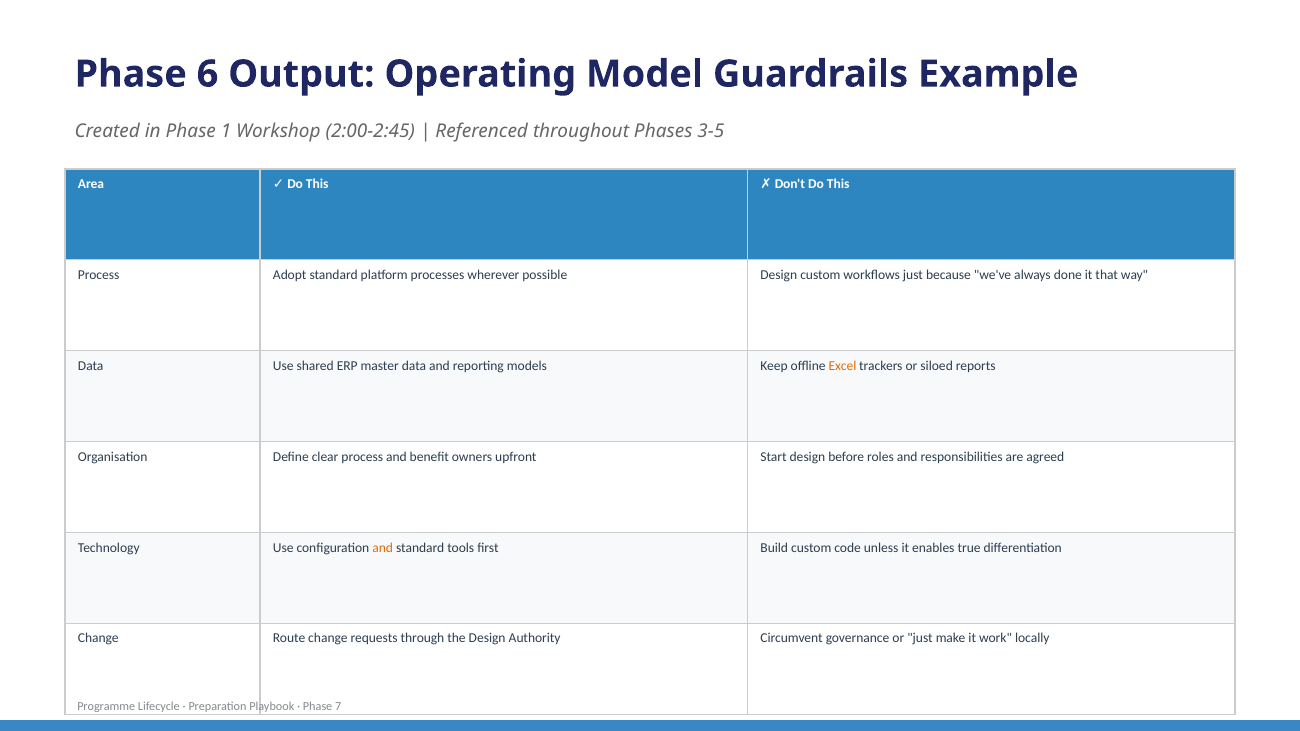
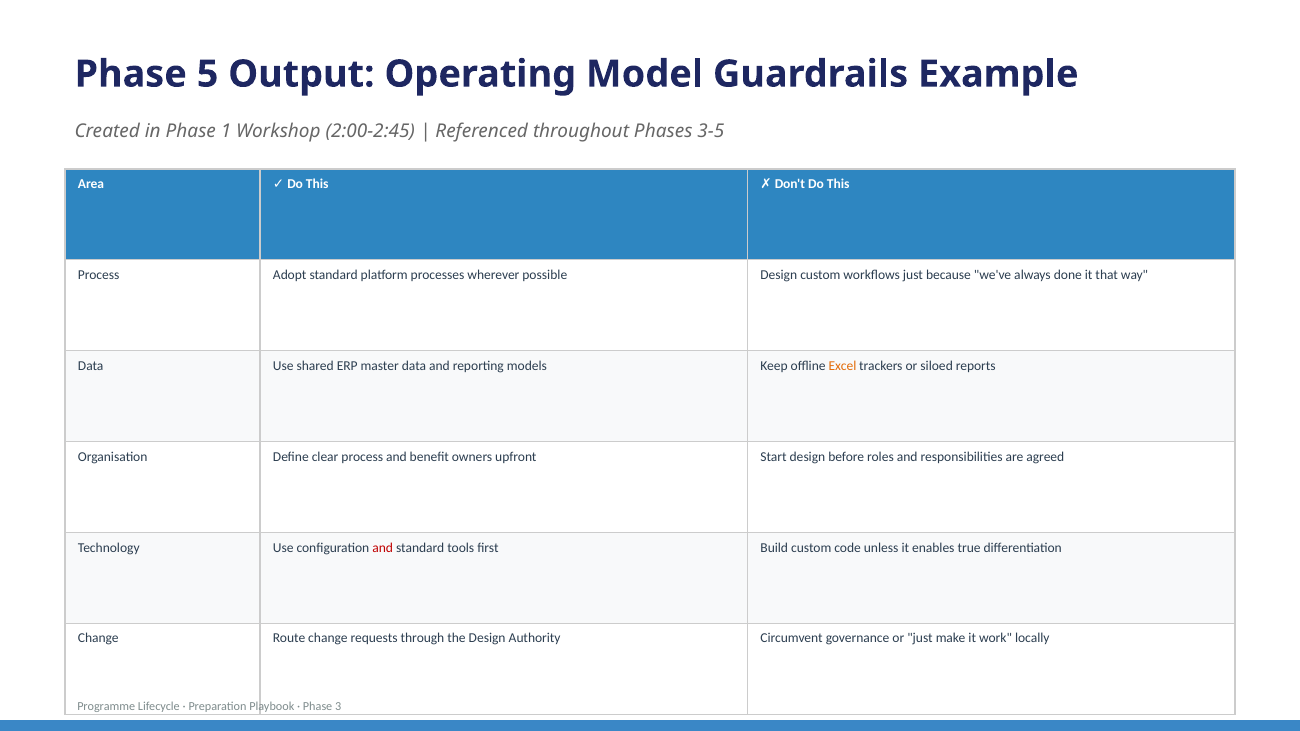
6: 6 -> 5
and at (383, 548) colour: orange -> red
7: 7 -> 3
